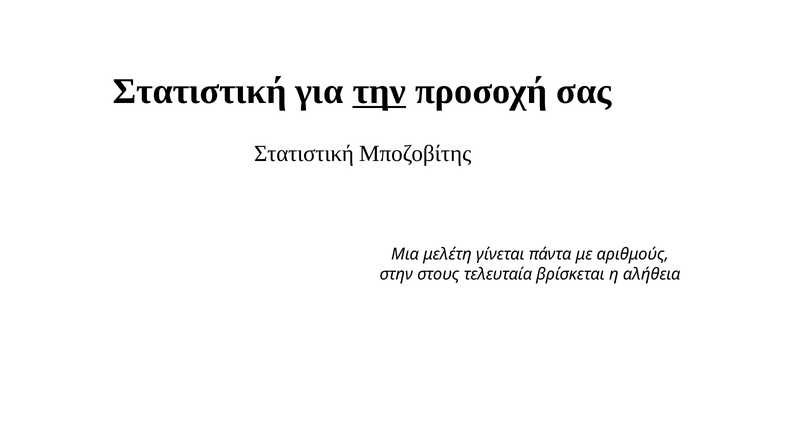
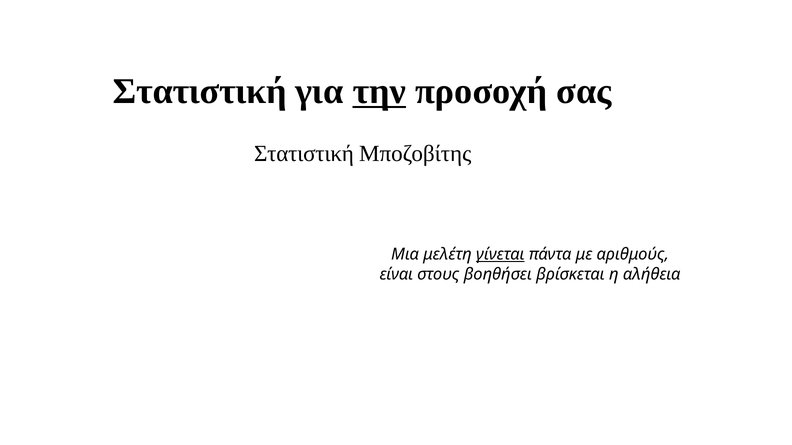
γίνεται underline: none -> present
στην: στην -> είναι
τελευταία: τελευταία -> βοηθήσει
